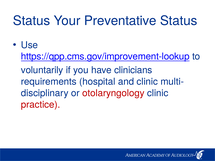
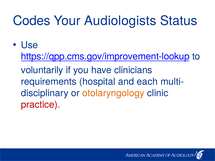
Status at (32, 21): Status -> Codes
Preventative: Preventative -> Audiologists
and clinic: clinic -> each
otolaryngology colour: red -> orange
